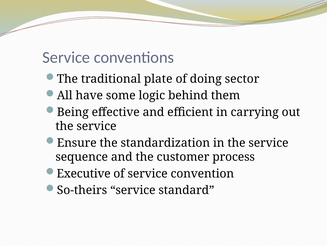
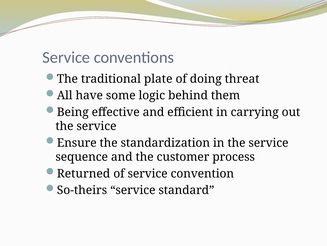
sector: sector -> threat
Executive: Executive -> Returned
